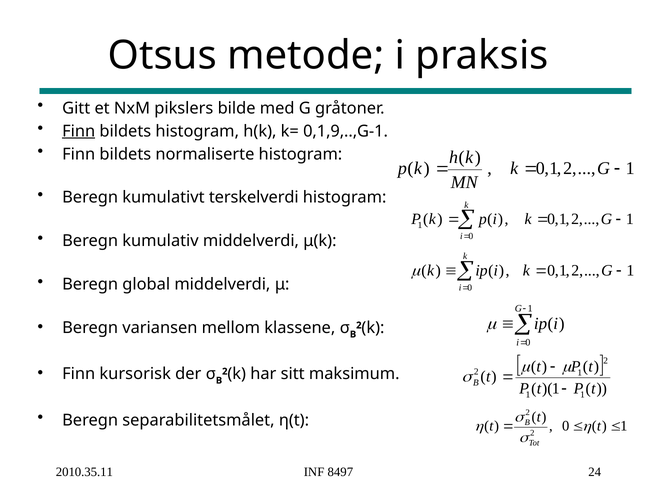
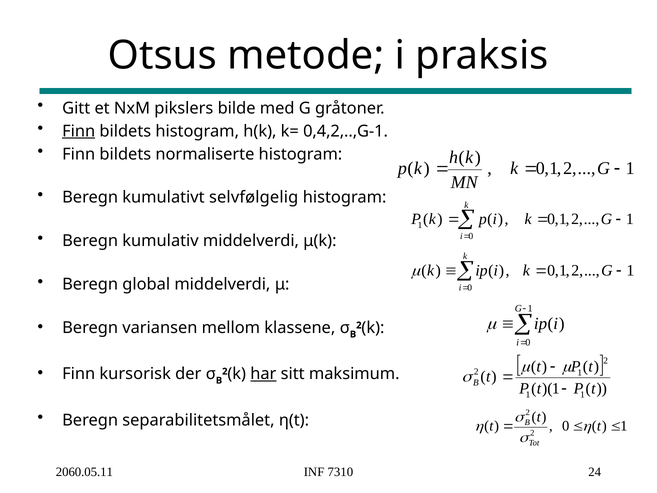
0,1,9,..,G-1: 0,1,9,..,G-1 -> 0,4,2,..,G-1
terskelverdi: terskelverdi -> selvfølgelig
har underline: none -> present
2010.35.11: 2010.35.11 -> 2060.05.11
8497: 8497 -> 7310
